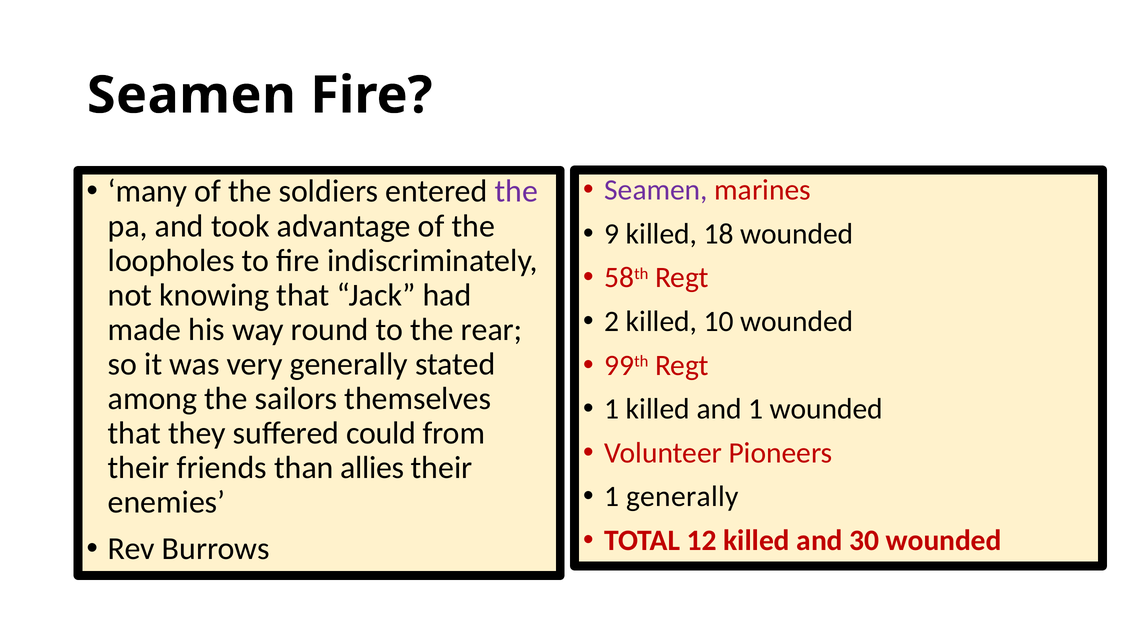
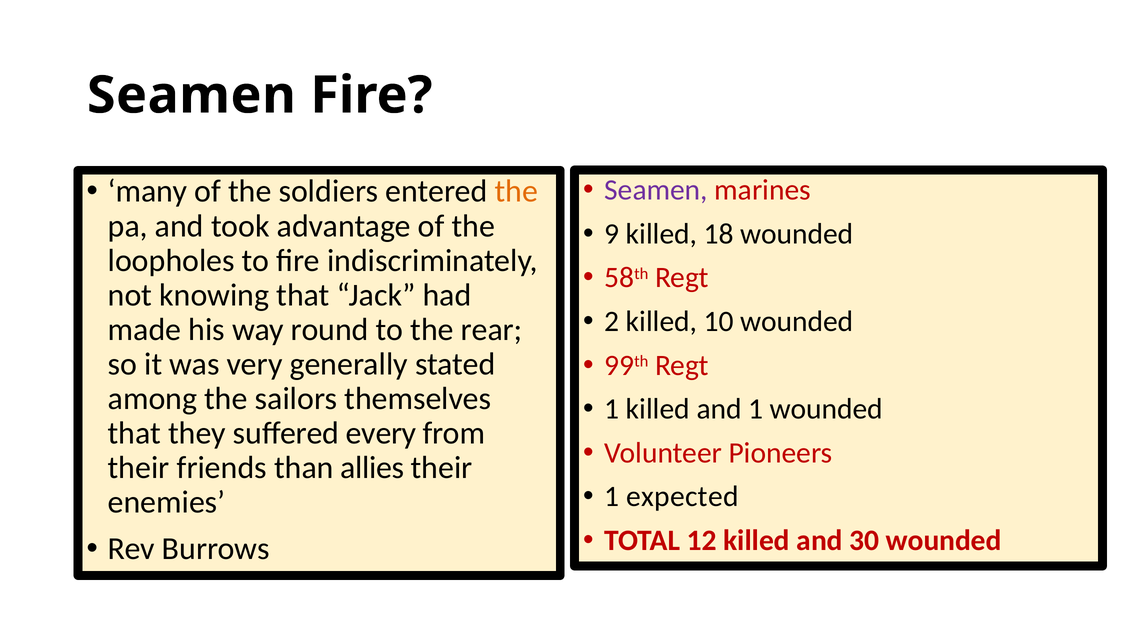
the at (516, 191) colour: purple -> orange
could: could -> every
1 generally: generally -> expected
